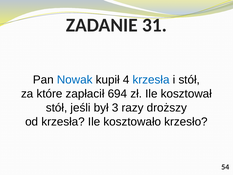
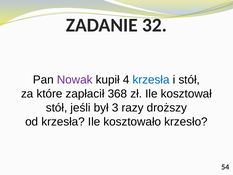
31: 31 -> 32
Nowak colour: blue -> purple
694: 694 -> 368
